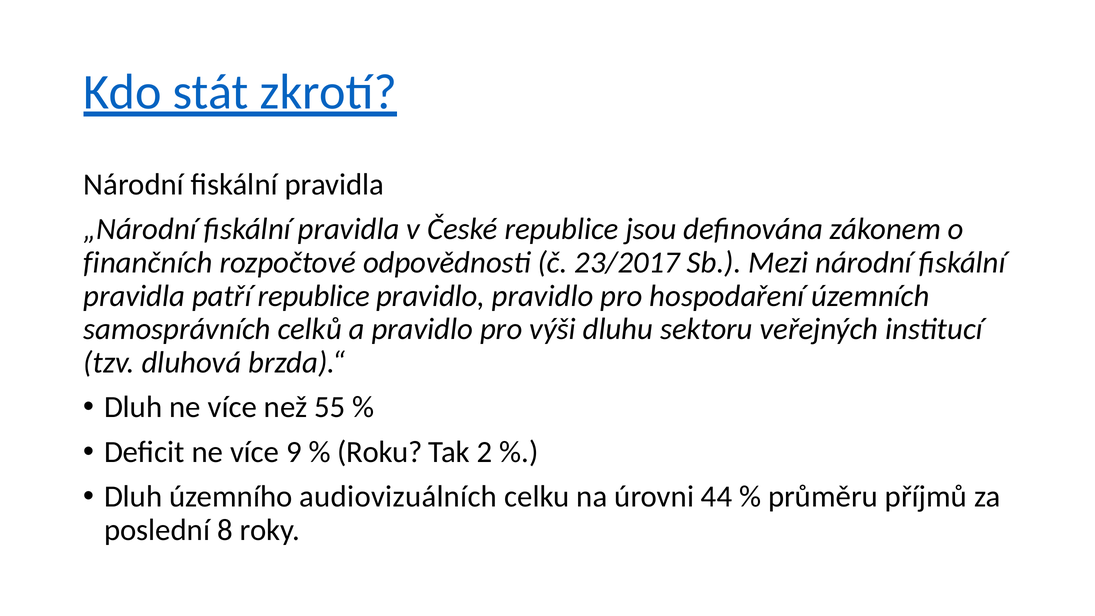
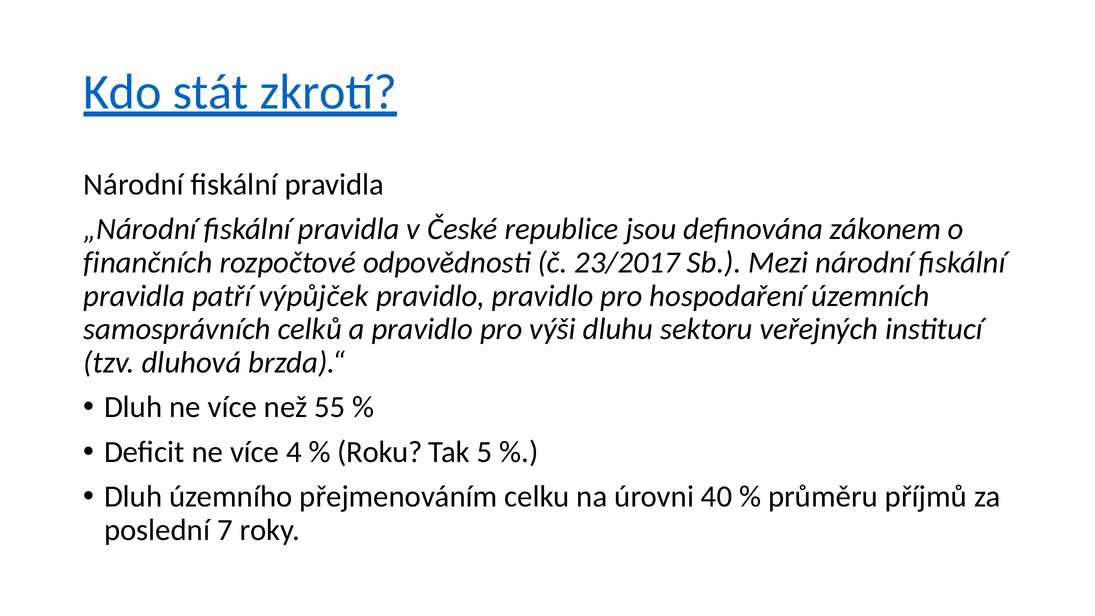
patří republice: republice -> výpůjček
9: 9 -> 4
2: 2 -> 5
audiovizuálních: audiovizuálních -> přejmenováním
44: 44 -> 40
8: 8 -> 7
